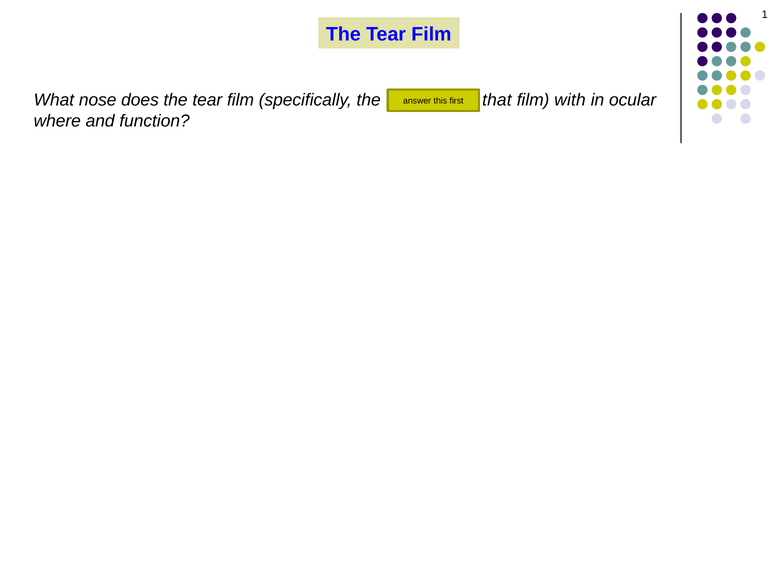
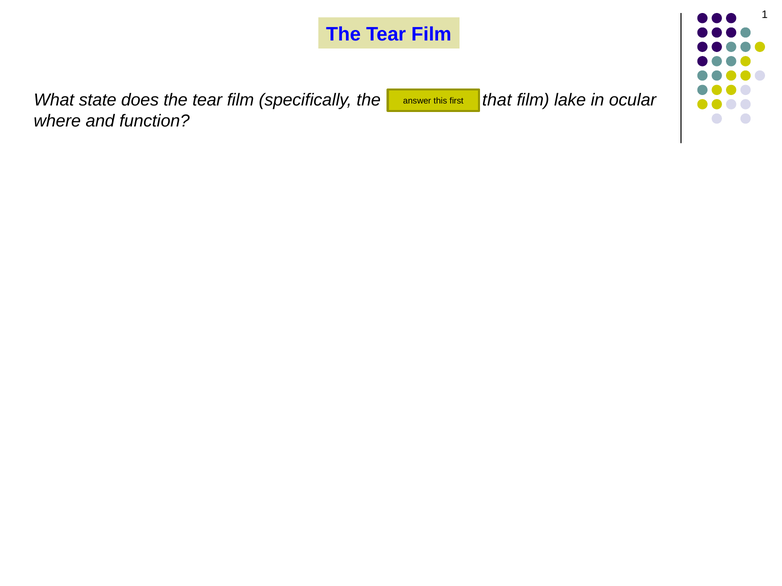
nose: nose -> state
with: with -> lake
